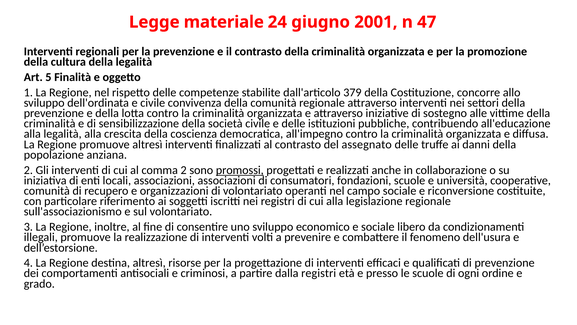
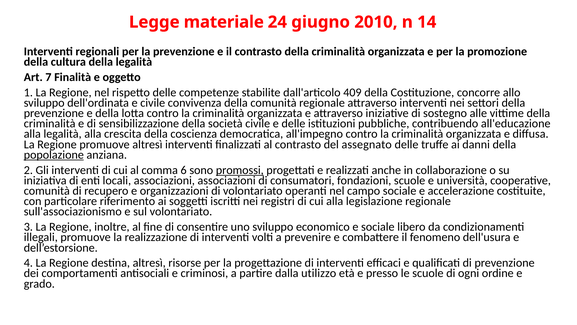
2001: 2001 -> 2010
47: 47 -> 14
5: 5 -> 7
379: 379 -> 409
popolazione underline: none -> present
comma 2: 2 -> 6
riconversione: riconversione -> accelerazione
dalla registri: registri -> utilizzo
